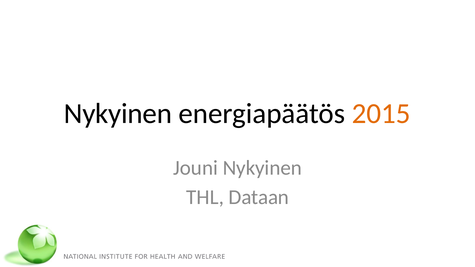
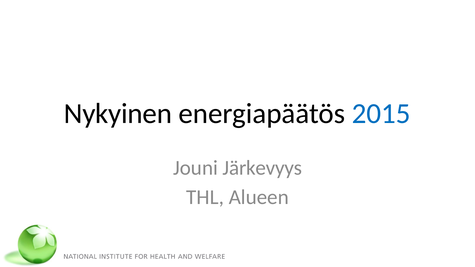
2015 colour: orange -> blue
Jouni Nykyinen: Nykyinen -> Järkevyys
Dataan: Dataan -> Alueen
